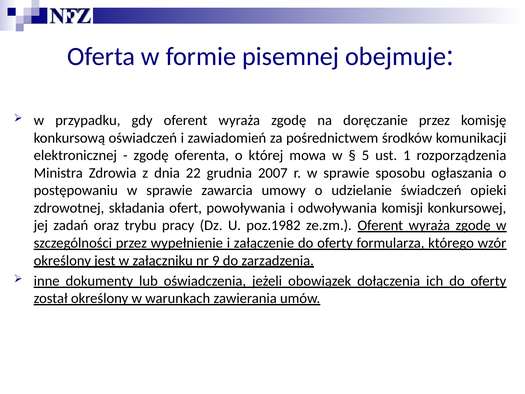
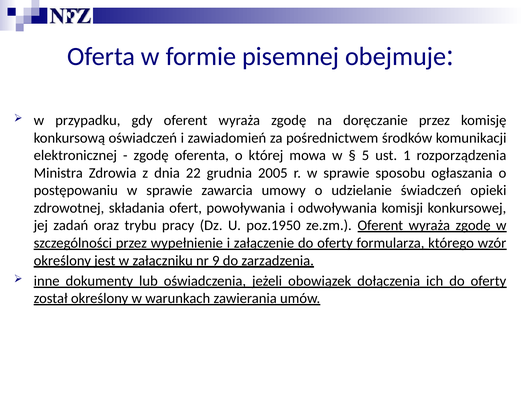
2007: 2007 -> 2005
poz.1982: poz.1982 -> poz.1950
